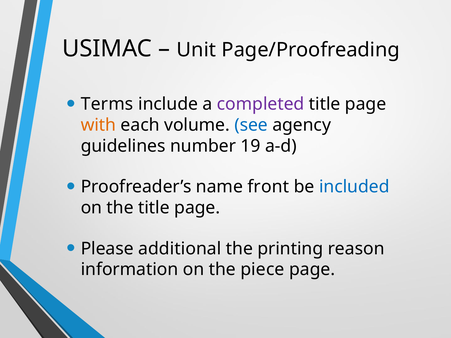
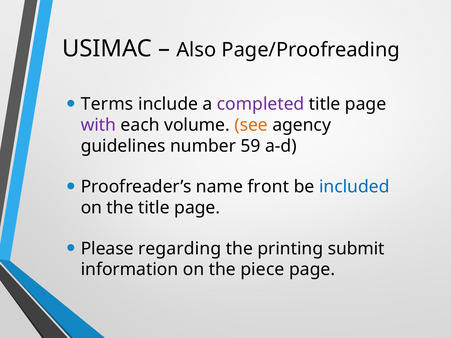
Unit: Unit -> Also
with colour: orange -> purple
see colour: blue -> orange
19: 19 -> 59
additional: additional -> regarding
reason: reason -> submit
